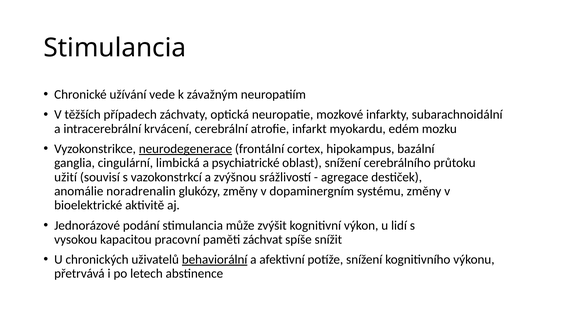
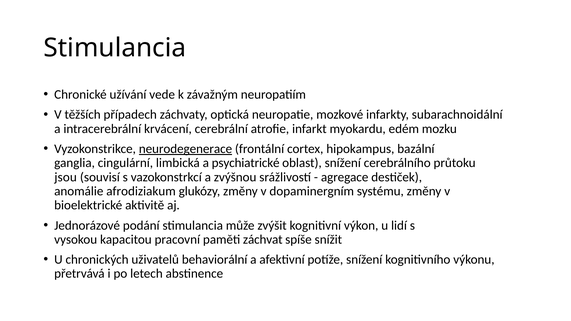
užití: užití -> jsou
noradrenalin: noradrenalin -> afrodiziakum
behaviorální underline: present -> none
